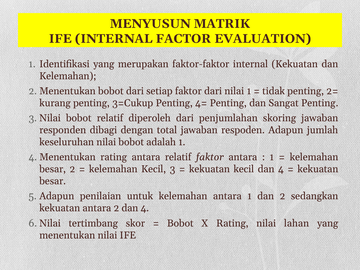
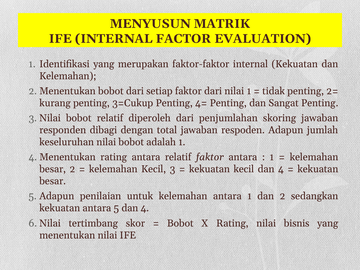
antara 2: 2 -> 5
lahan: lahan -> bisnis
